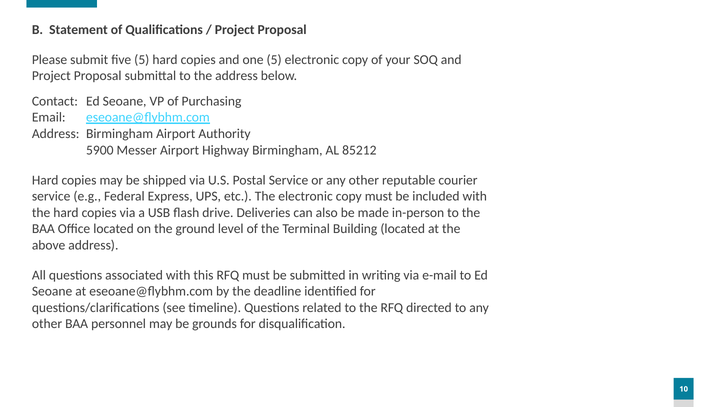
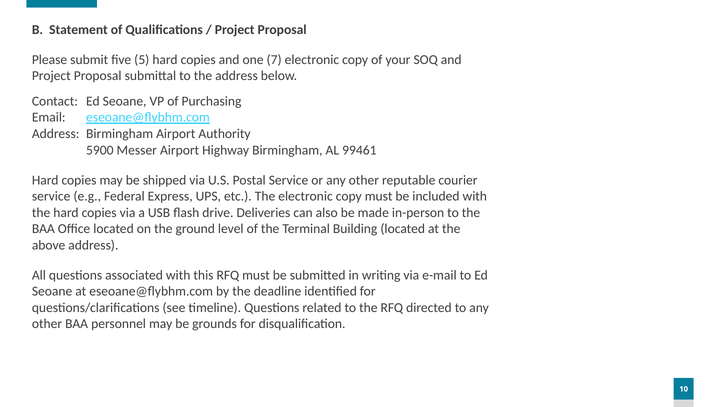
one 5: 5 -> 7
85212: 85212 -> 99461
